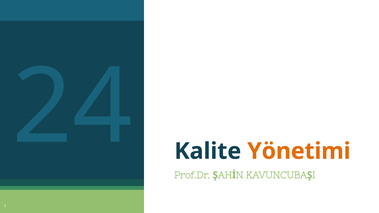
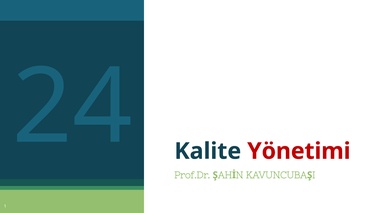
Yönetimi colour: orange -> red
